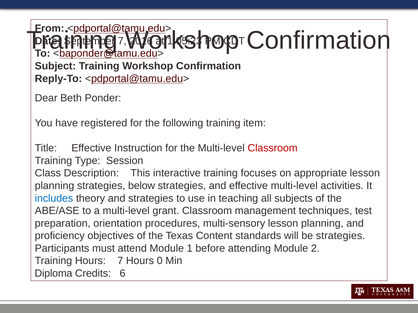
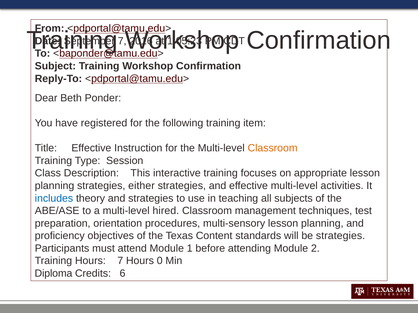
Classroom at (273, 148) colour: red -> orange
below: below -> either
grant: grant -> hired
